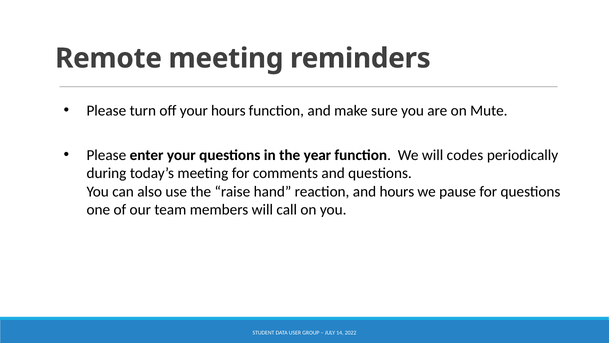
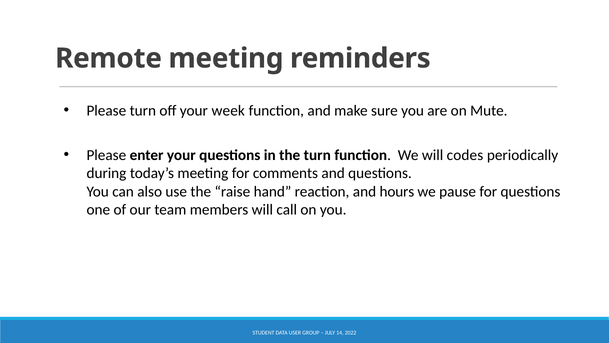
your hours: hours -> week
the year: year -> turn
